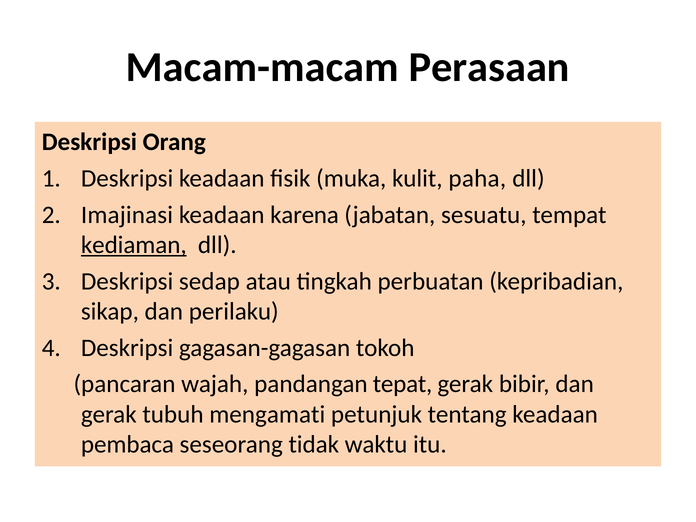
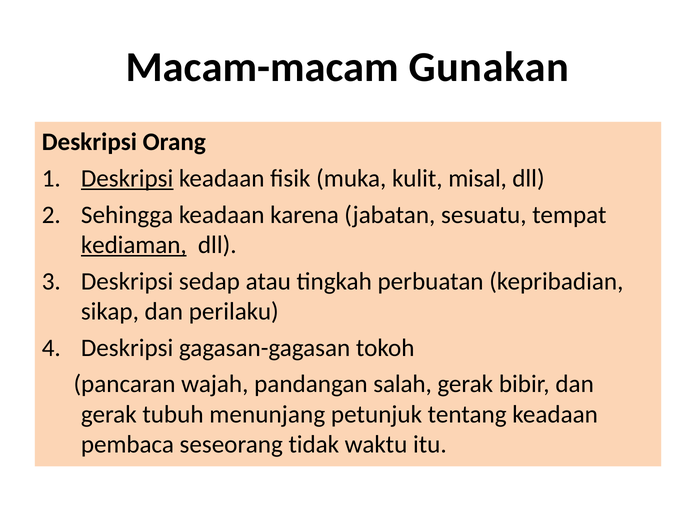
Perasaan: Perasaan -> Gunakan
Deskripsi at (127, 178) underline: none -> present
paha: paha -> misal
Imajinasi: Imajinasi -> Sehingga
tepat: tepat -> salah
mengamati: mengamati -> menunjang
